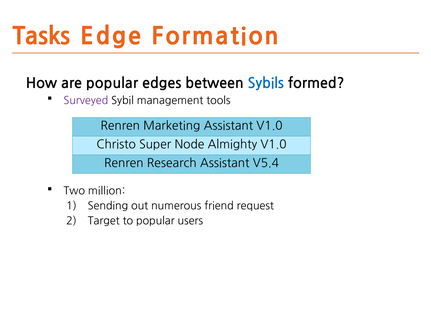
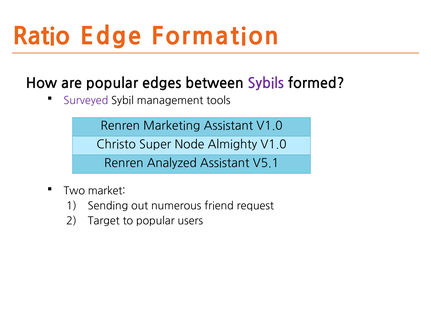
Tasks: Tasks -> Ratio
Sybils colour: blue -> purple
Research: Research -> Analyzed
V5.4: V5.4 -> V5.1
million: million -> market
